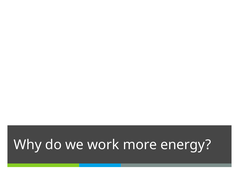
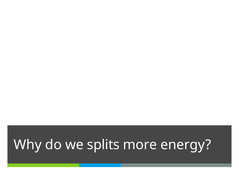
work: work -> splits
